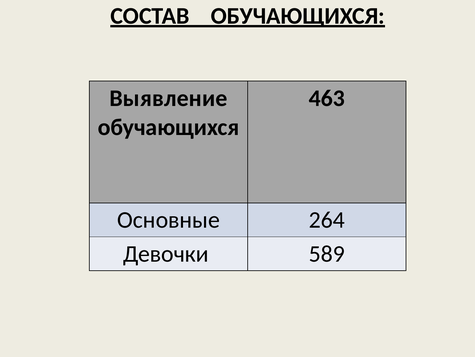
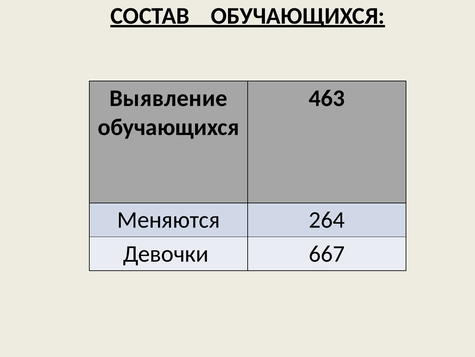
Основные: Основные -> Меняются
589: 589 -> 667
